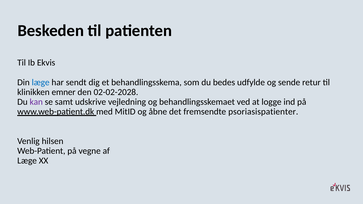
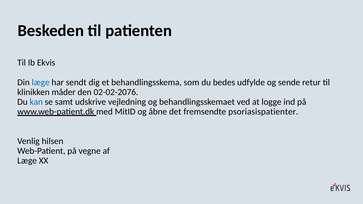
emner: emner -> måder
02-02-2028: 02-02-2028 -> 02-02-2076
kan colour: purple -> blue
